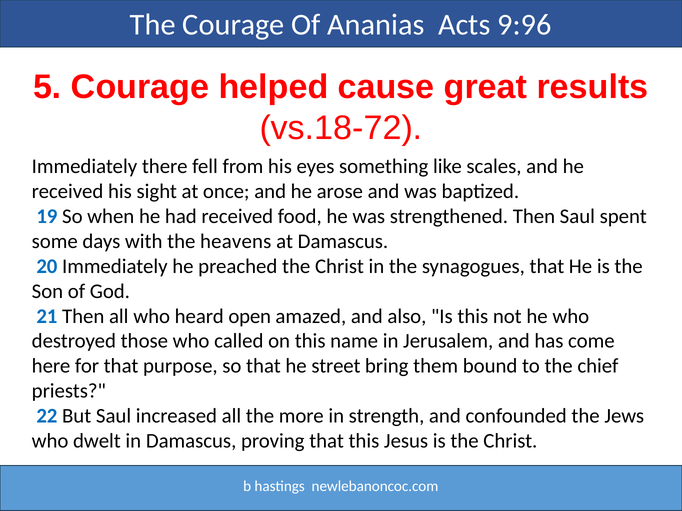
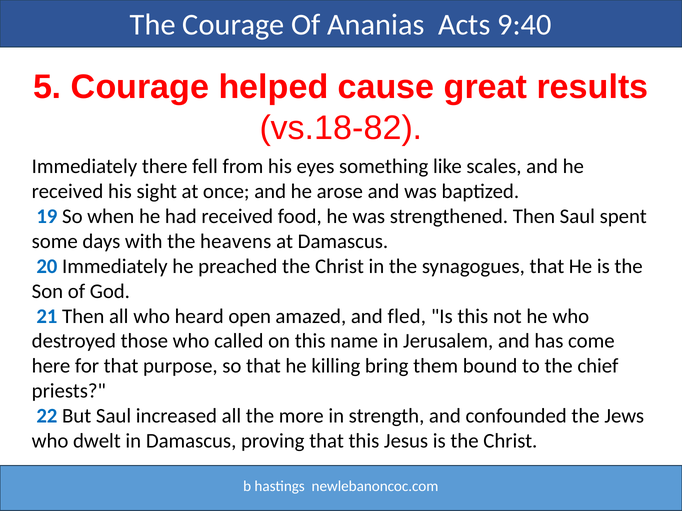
9:96: 9:96 -> 9:40
vs.18-72: vs.18-72 -> vs.18-82
also: also -> fled
street: street -> killing
